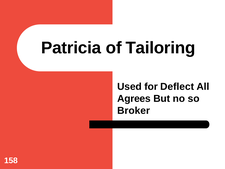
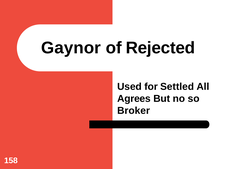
Patricia: Patricia -> Gaynor
Tailoring: Tailoring -> Rejected
Deflect: Deflect -> Settled
